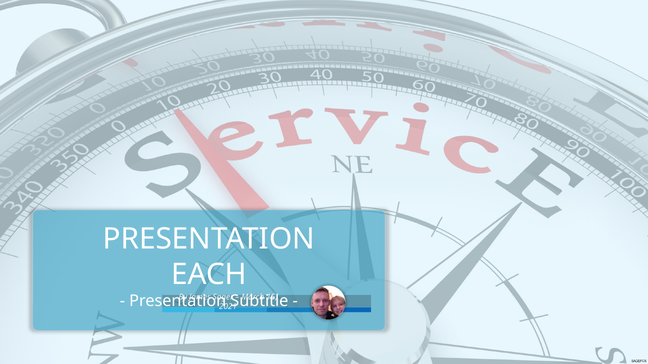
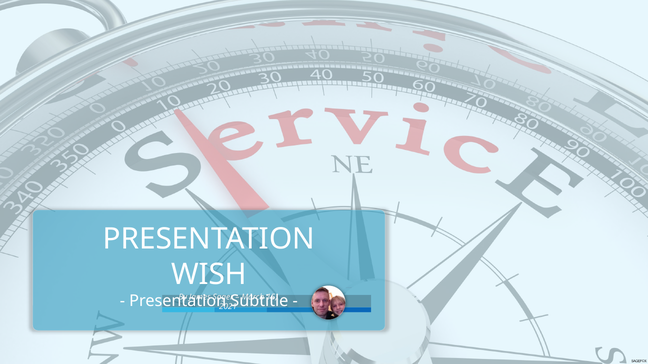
EACH: EACH -> WISH
